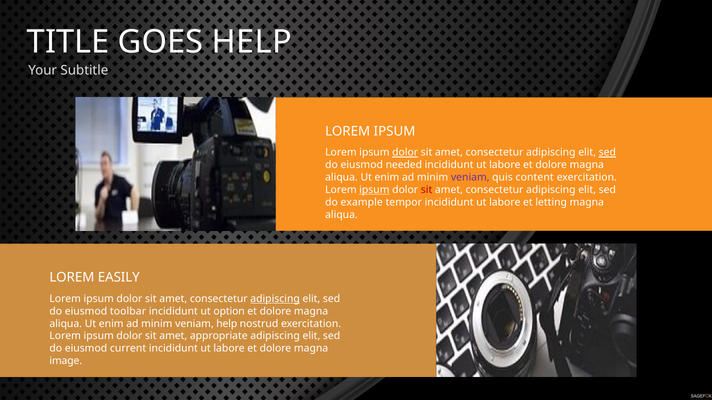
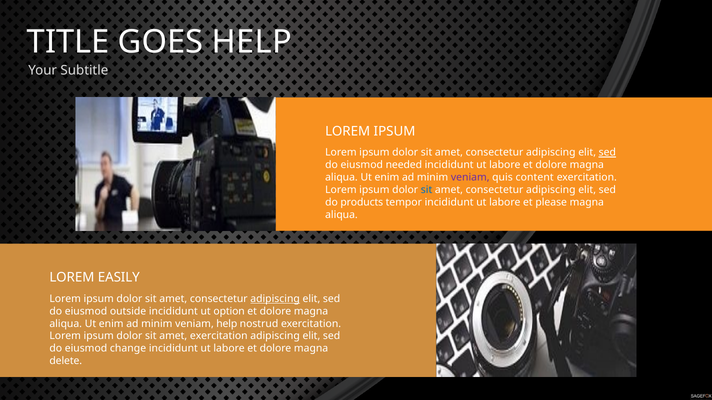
dolor at (405, 153) underline: present -> none
ipsum at (374, 190) underline: present -> none
sit at (427, 190) colour: red -> blue
example: example -> products
letting: letting -> please
toolbar: toolbar -> outside
amet appropriate: appropriate -> exercitation
current: current -> change
image: image -> delete
